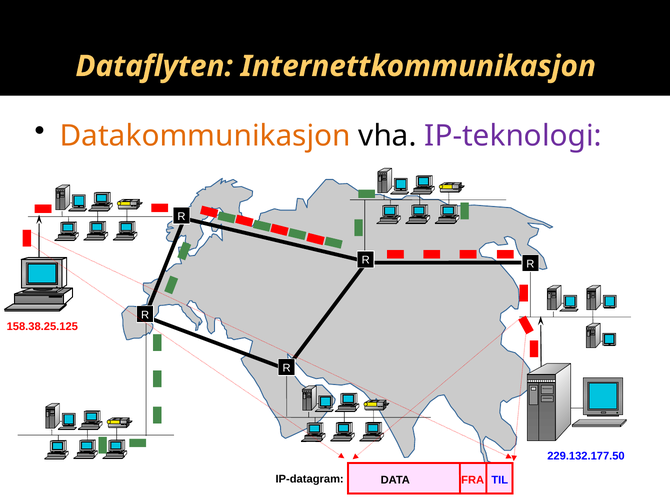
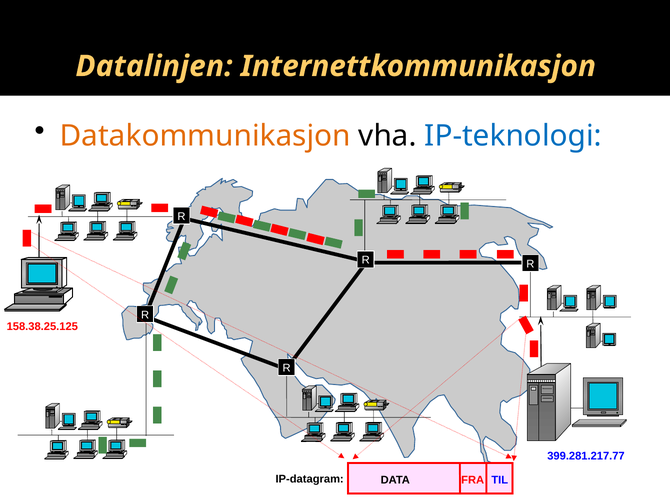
Dataflyten: Dataflyten -> Datalinjen
IP-teknologi colour: purple -> blue
229.132.177.50: 229.132.177.50 -> 399.281.217.77
